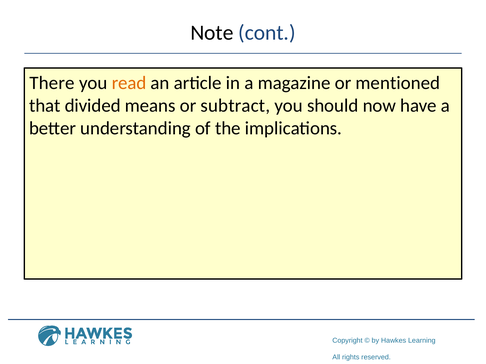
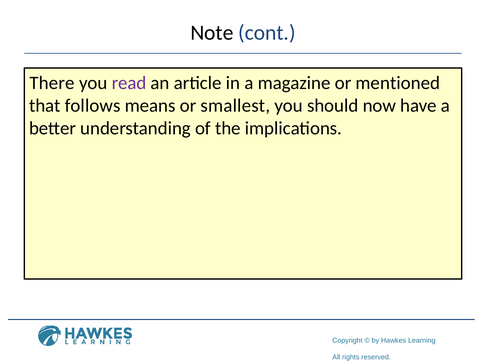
read colour: orange -> purple
divided: divided -> follows
subtract: subtract -> smallest
